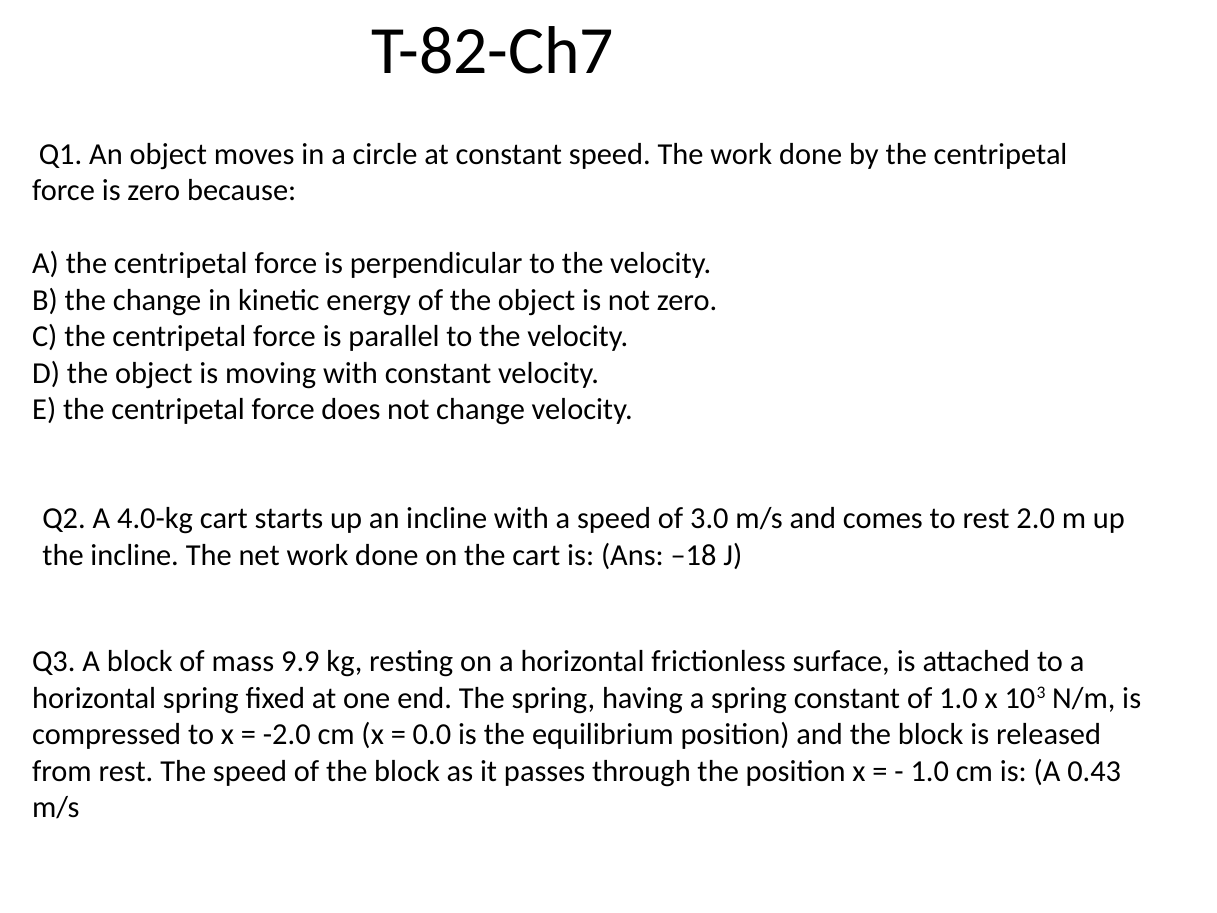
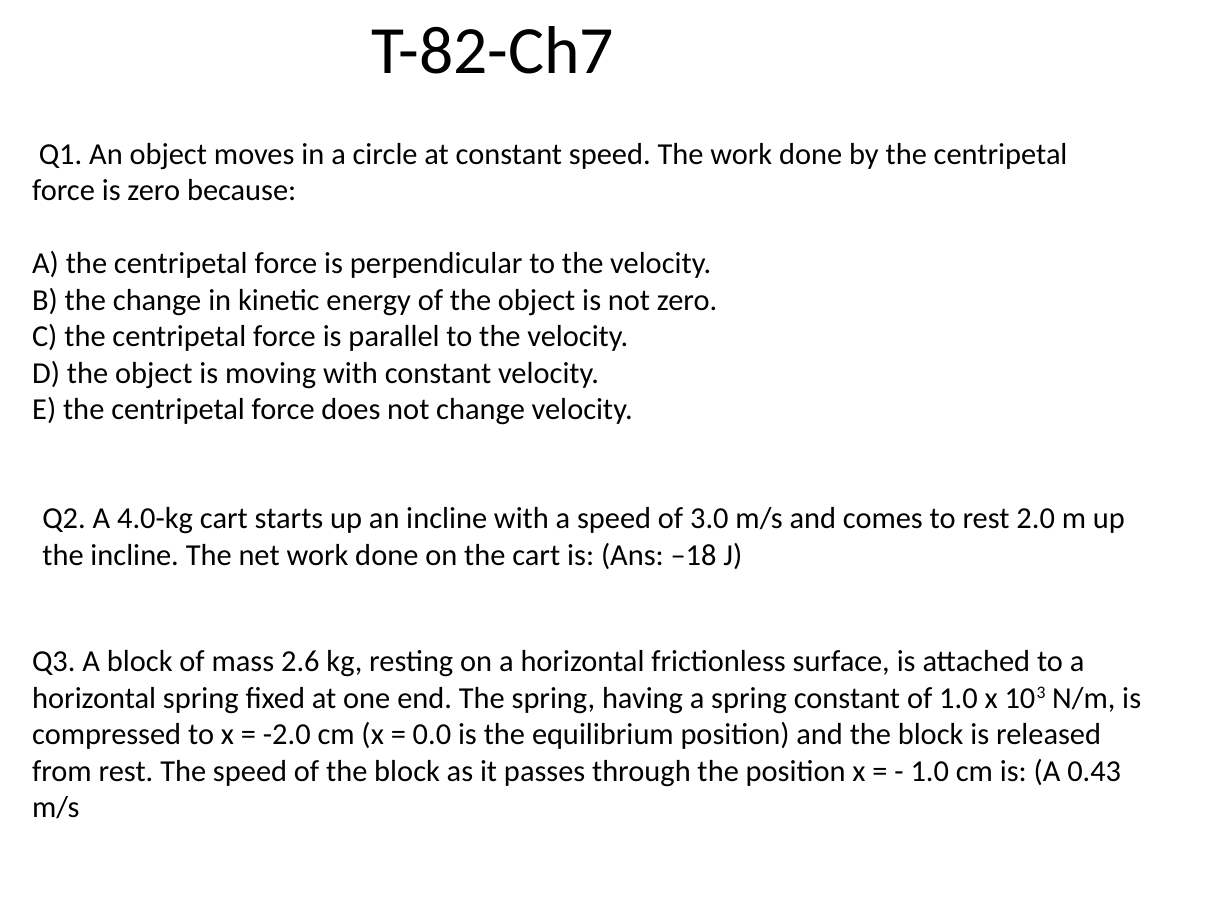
9.9: 9.9 -> 2.6
